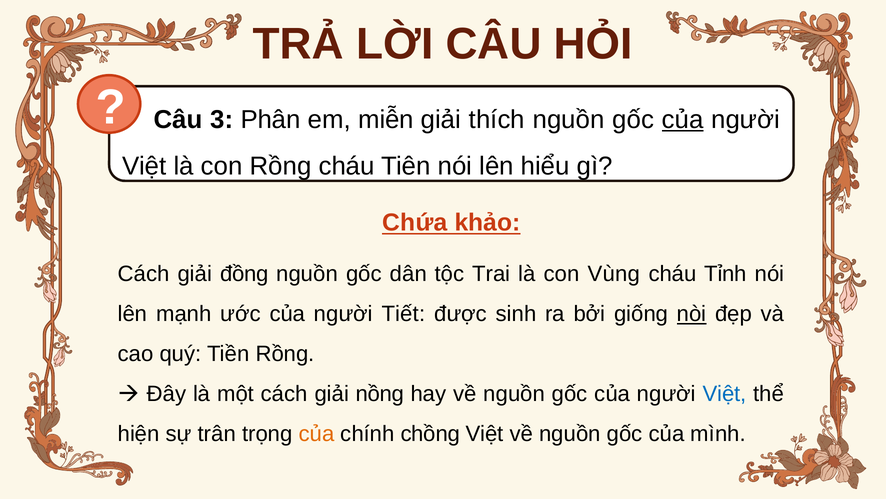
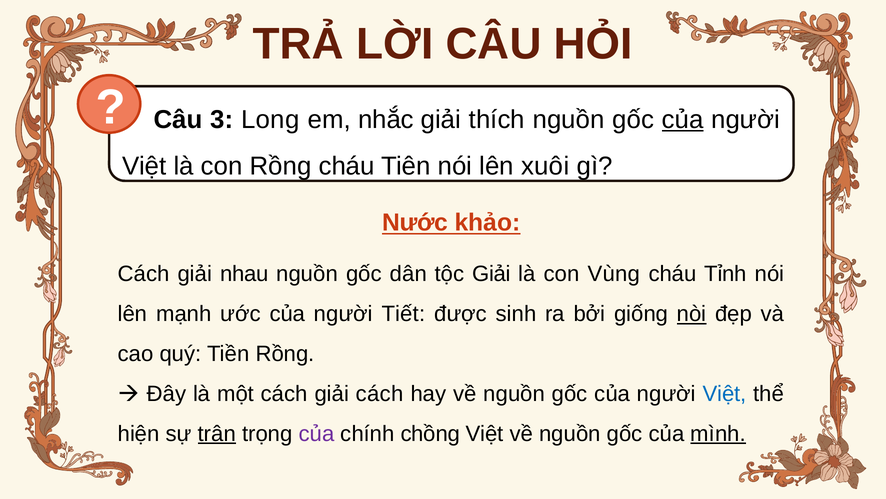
Phân: Phân -> Long
miễn: miễn -> nhắc
hiểu: hiểu -> xuôi
Chứa: Chứa -> Nước
đồng: đồng -> nhau
tộc Trai: Trai -> Giải
giải nồng: nồng -> cách
trân underline: none -> present
của at (317, 433) colour: orange -> purple
mình underline: none -> present
